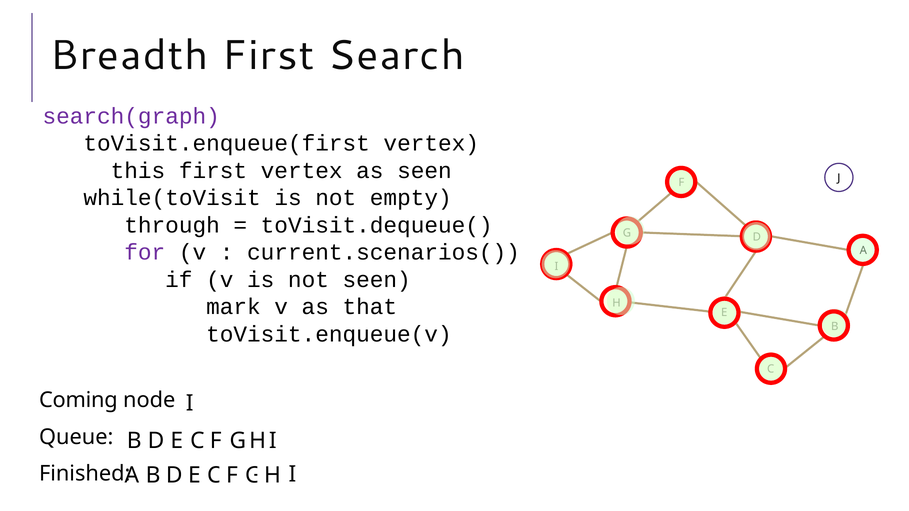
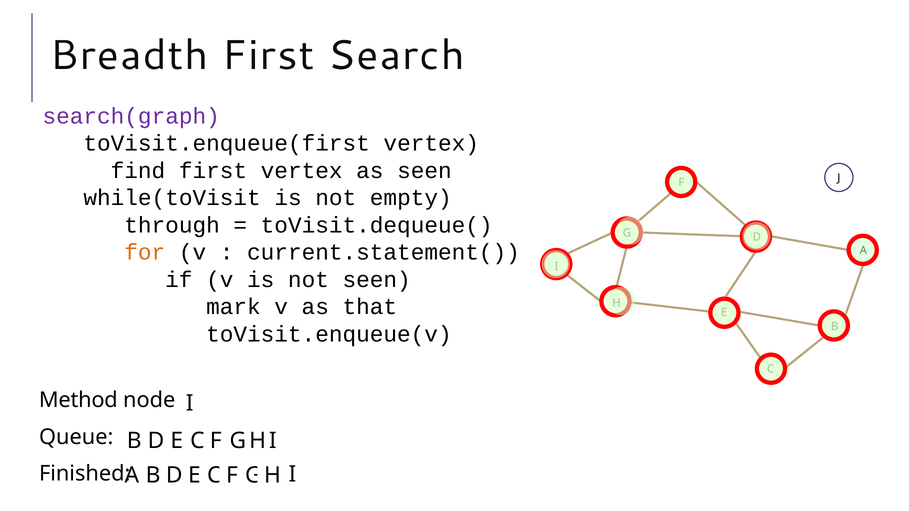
this: this -> find
for colour: purple -> orange
current.scenarios(: current.scenarios( -> current.statement(
Coming: Coming -> Method
